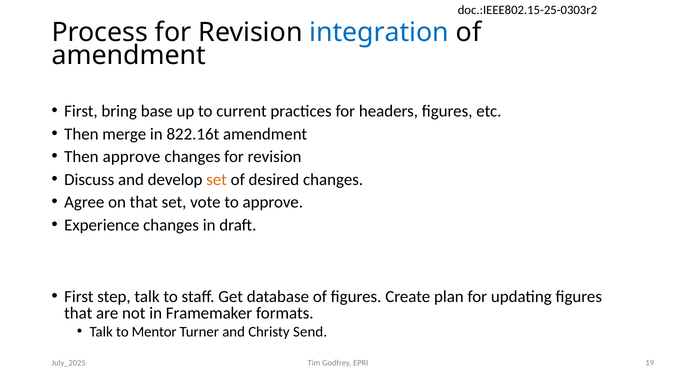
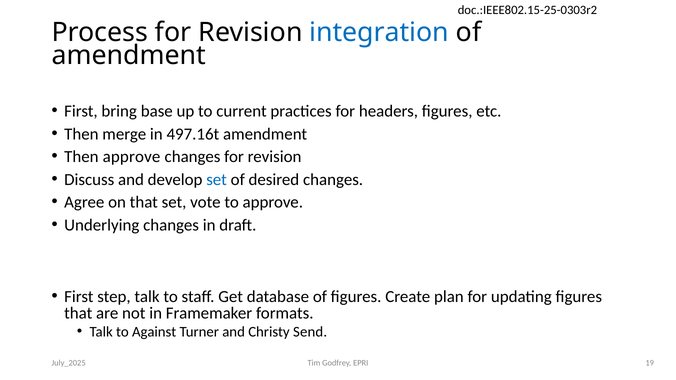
822.16t: 822.16t -> 497.16t
set at (217, 180) colour: orange -> blue
Experience: Experience -> Underlying
Mentor: Mentor -> Against
